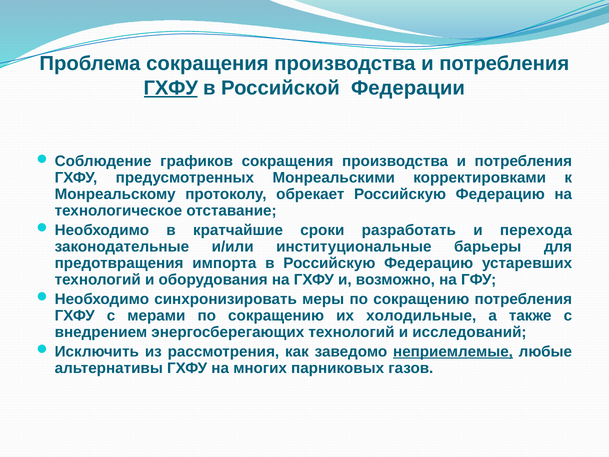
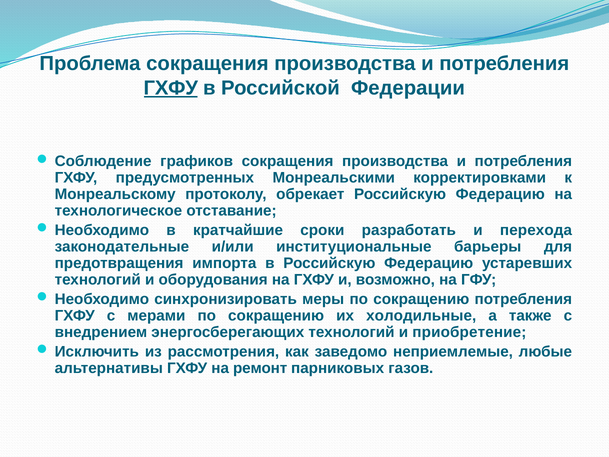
исследований: исследований -> приобретение
неприемлемые underline: present -> none
многих: многих -> ремонт
